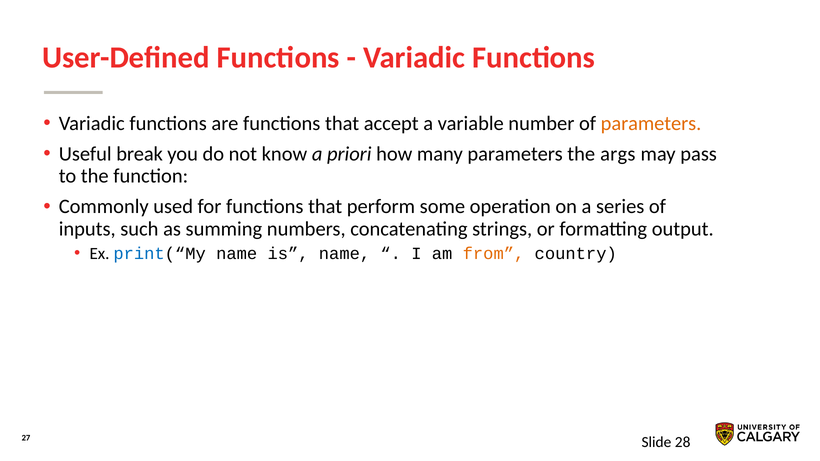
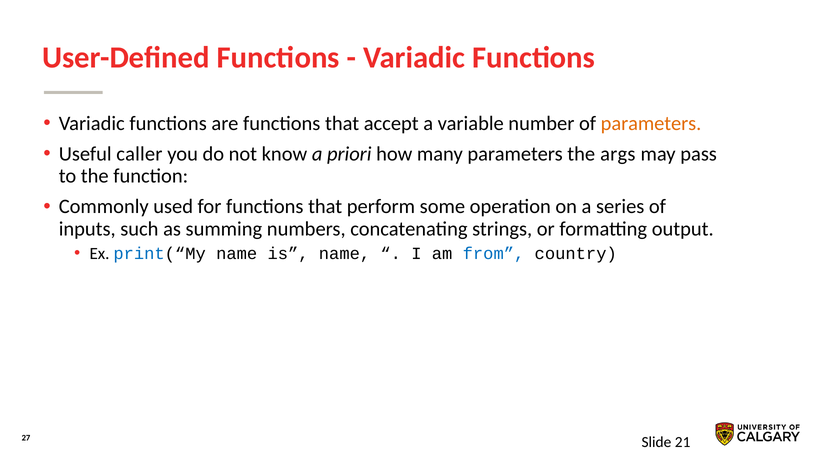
break: break -> caller
from colour: orange -> blue
28: 28 -> 21
